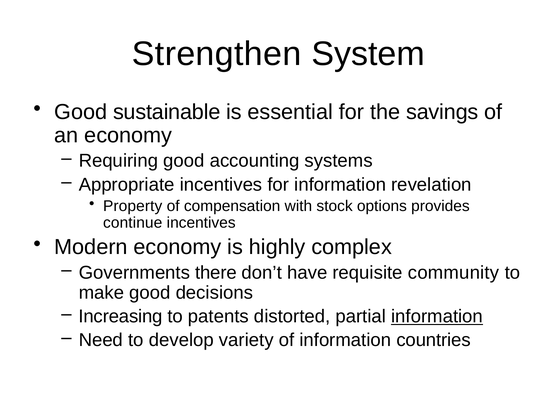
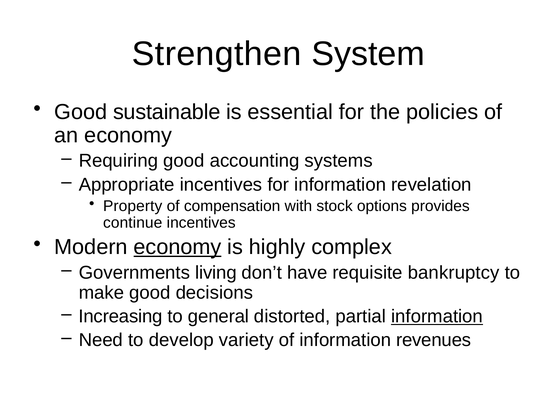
savings: savings -> policies
economy at (177, 247) underline: none -> present
there: there -> living
community: community -> bankruptcy
patents: patents -> general
countries: countries -> revenues
